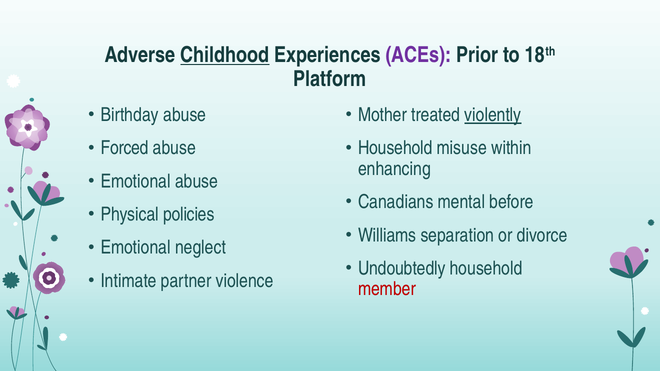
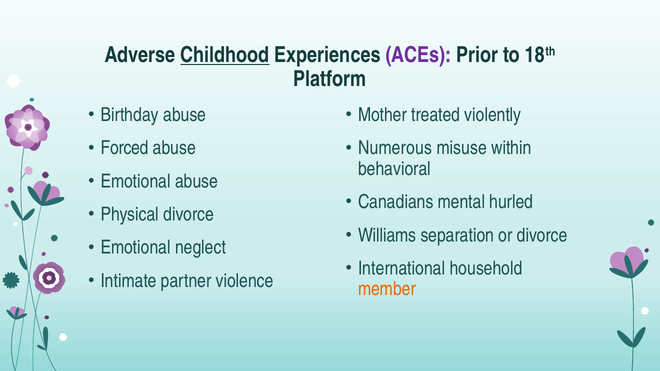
violently underline: present -> none
Household at (395, 148): Household -> Numerous
enhancing: enhancing -> behavioral
before: before -> hurled
Physical policies: policies -> divorce
Undoubtedly: Undoubtedly -> International
member colour: red -> orange
